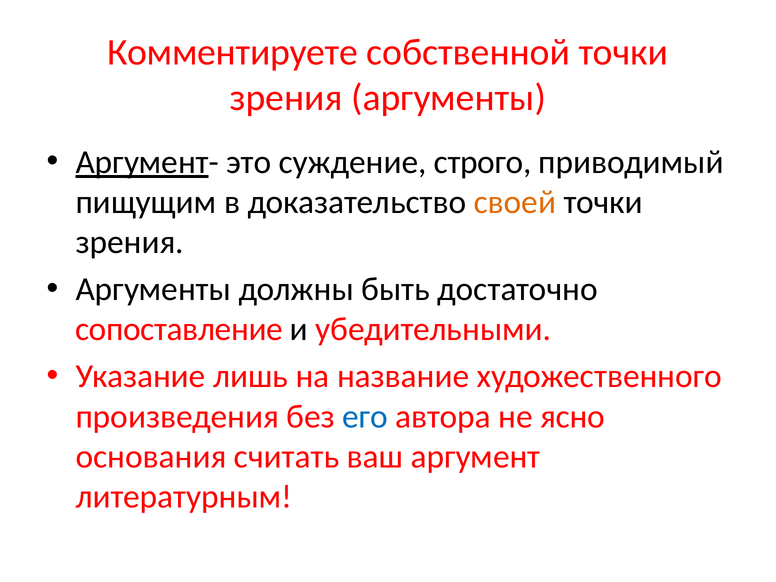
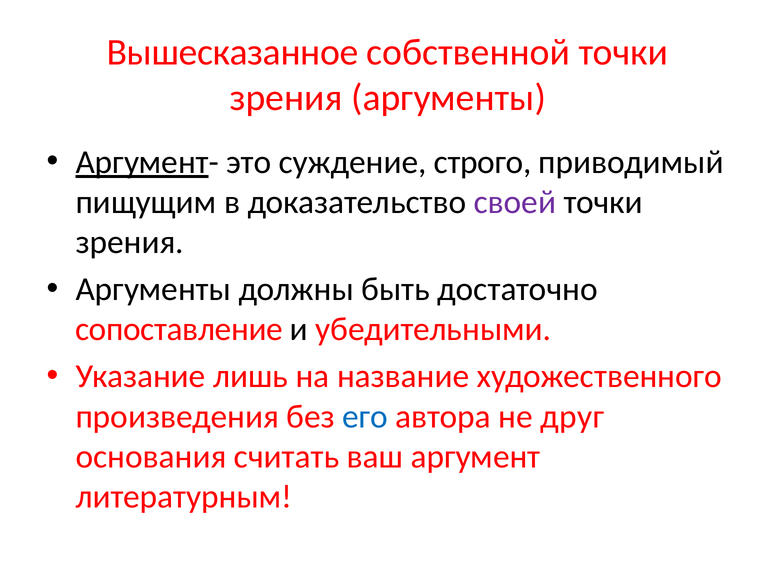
Комментируете: Комментируете -> Вышесказанное
своей colour: orange -> purple
ясно: ясно -> друг
